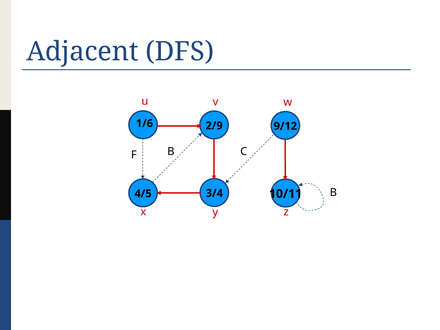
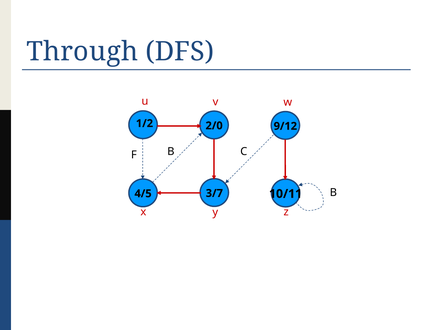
Adjacent: Adjacent -> Through
1/6: 1/6 -> 1/2
2/9: 2/9 -> 2/0
3/4: 3/4 -> 3/7
